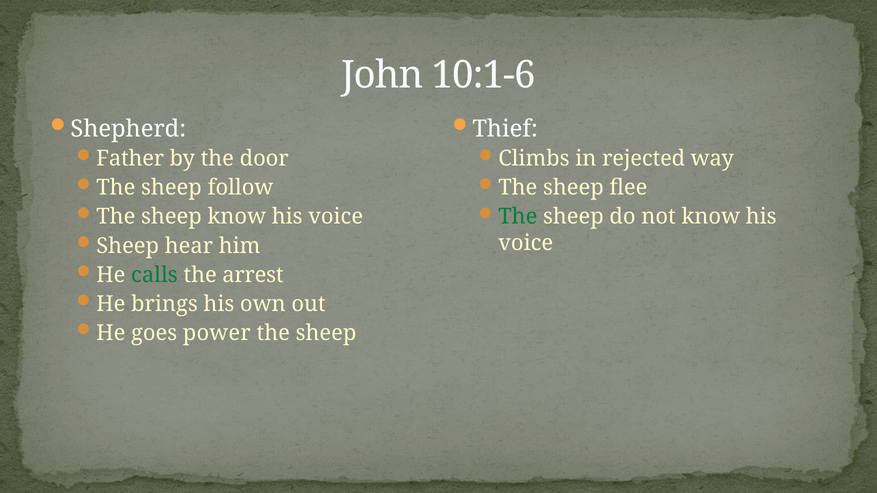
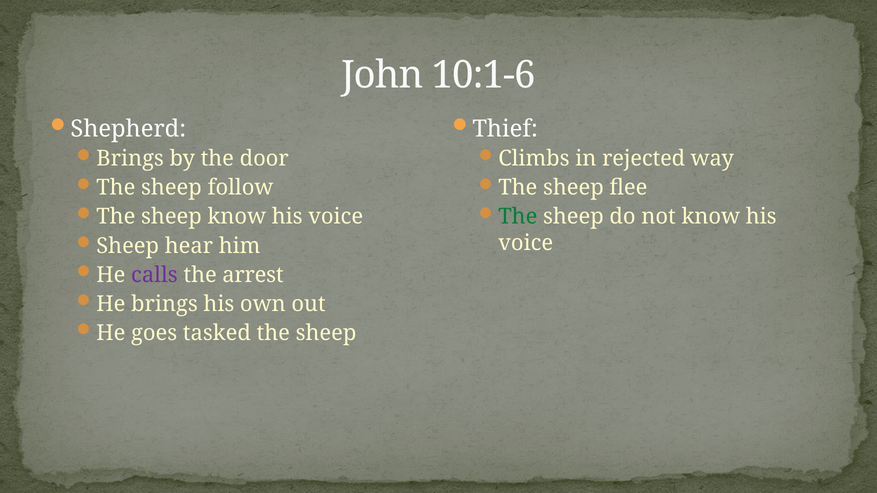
Father at (130, 159): Father -> Brings
calls colour: green -> purple
power: power -> tasked
